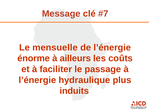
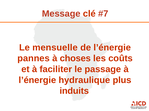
énorme: énorme -> pannes
ailleurs: ailleurs -> choses
